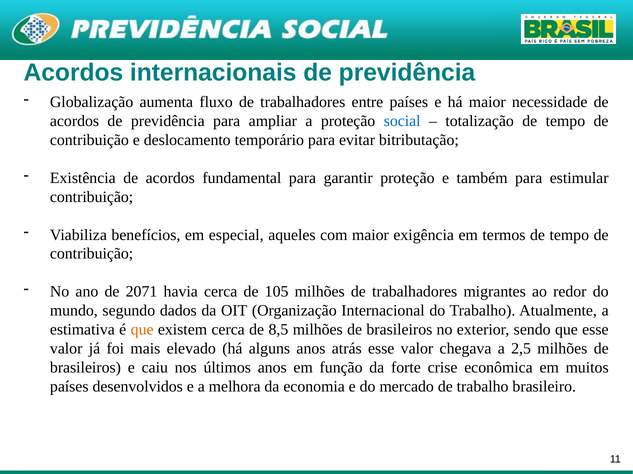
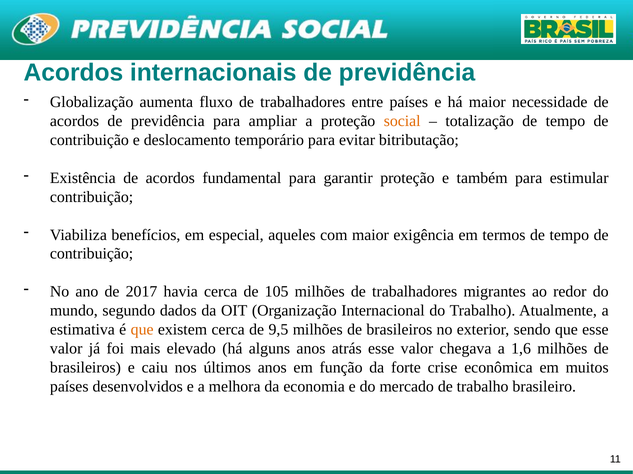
social colour: blue -> orange
2071: 2071 -> 2017
8,5: 8,5 -> 9,5
2,5: 2,5 -> 1,6
